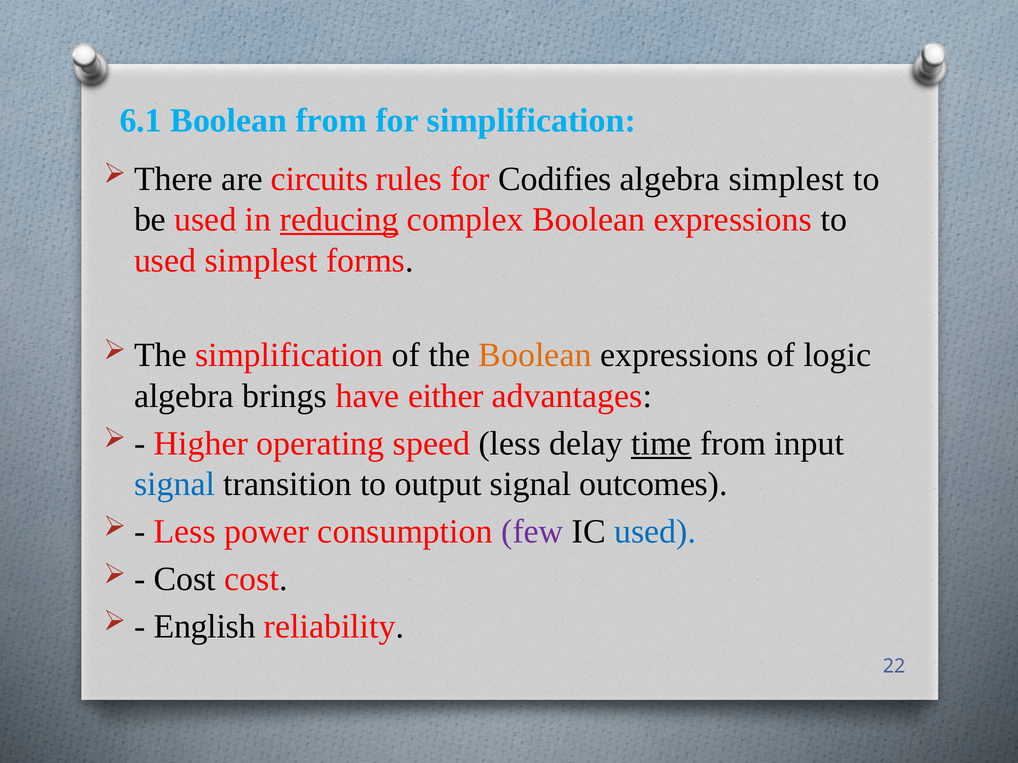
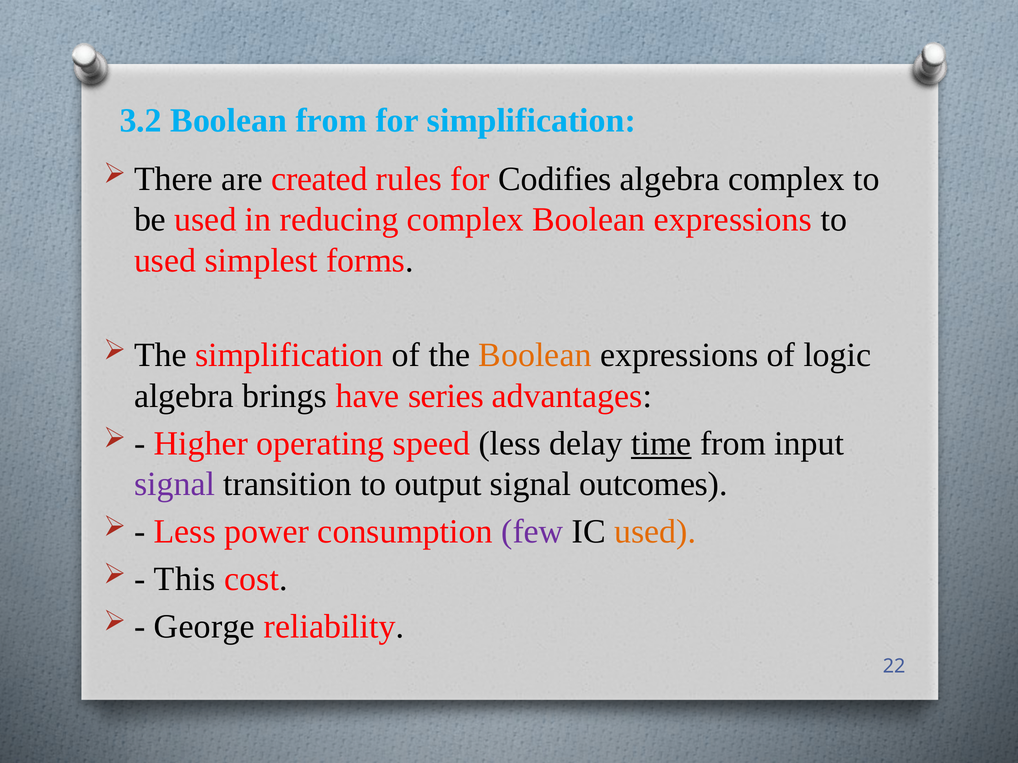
6.1: 6.1 -> 3.2
circuits: circuits -> created
algebra simplest: simplest -> complex
reducing underline: present -> none
either: either -> series
signal at (174, 484) colour: blue -> purple
used at (655, 532) colour: blue -> orange
Cost at (185, 579): Cost -> This
English: English -> George
